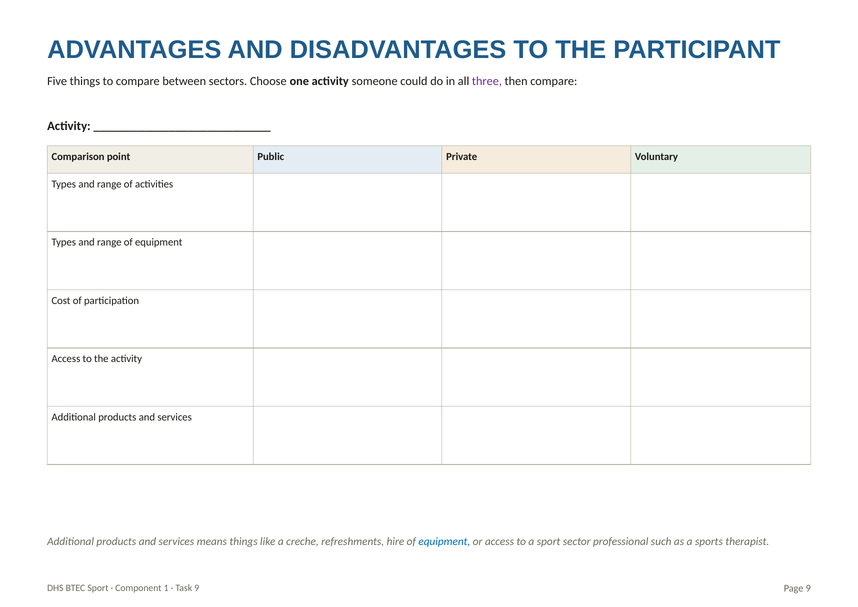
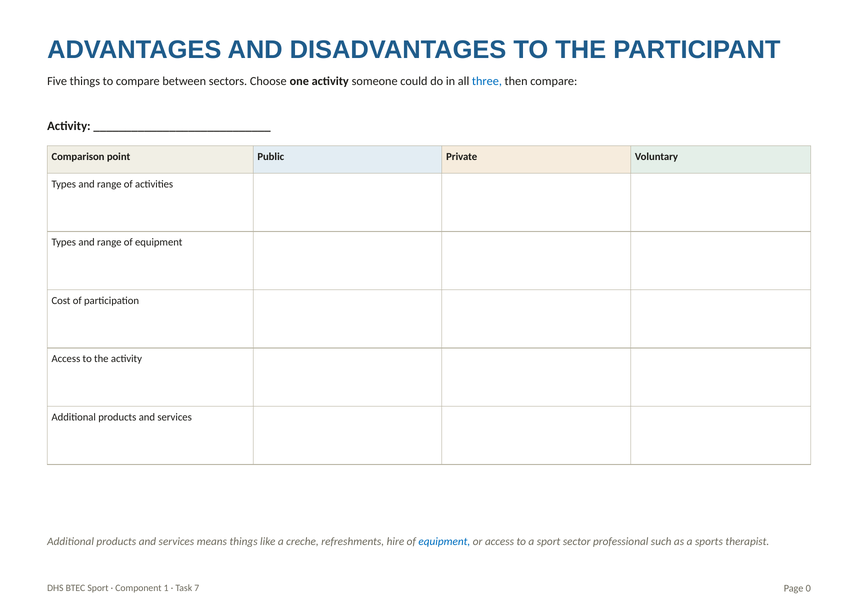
three colour: purple -> blue
Task 9: 9 -> 7
Page 9: 9 -> 0
